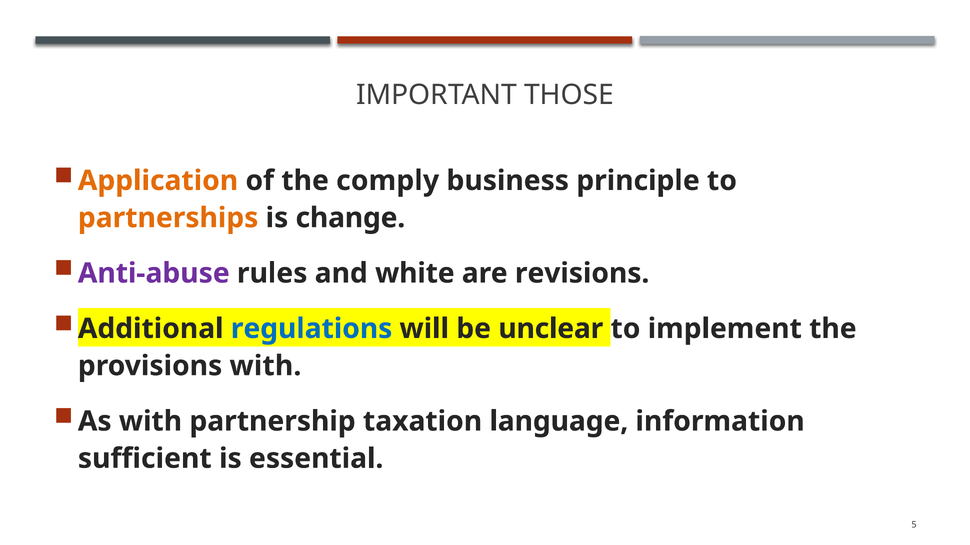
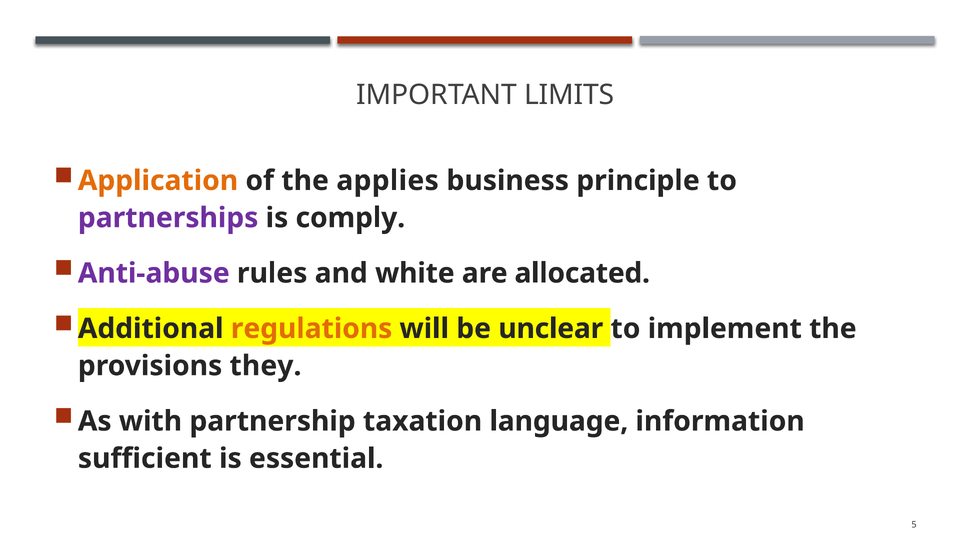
THOSE: THOSE -> LIMITS
comply: comply -> applies
partnerships colour: orange -> purple
change: change -> comply
revisions: revisions -> allocated
regulations colour: blue -> orange
provisions with: with -> they
